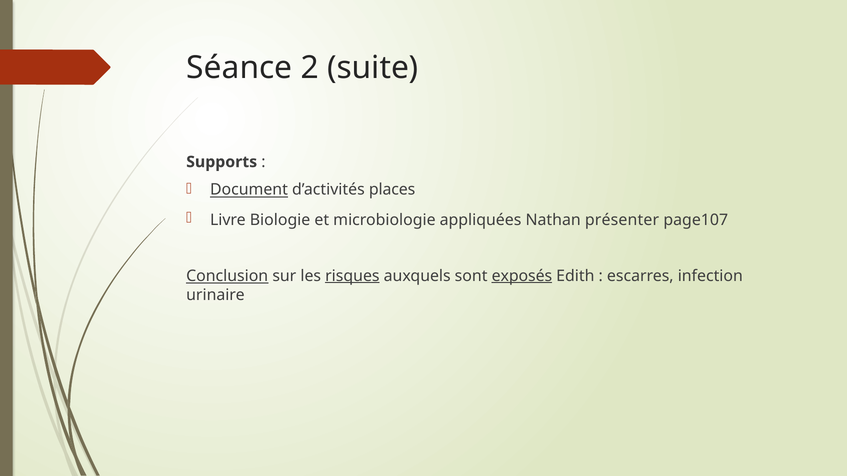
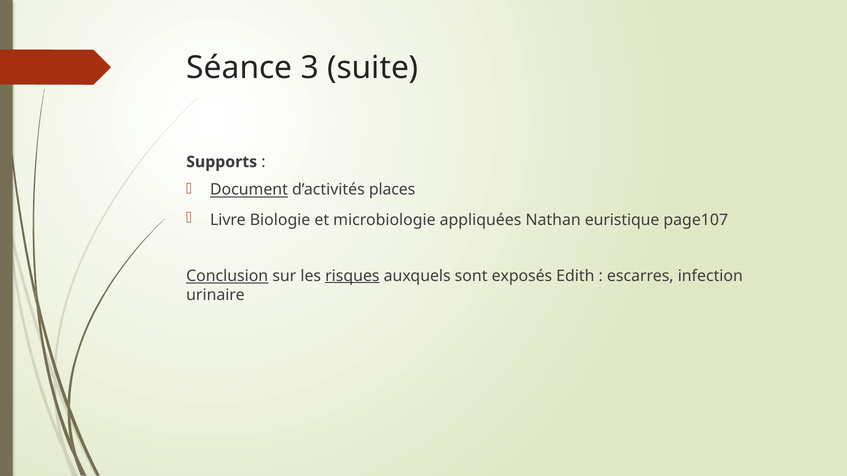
2: 2 -> 3
présenter: présenter -> euristique
exposés underline: present -> none
